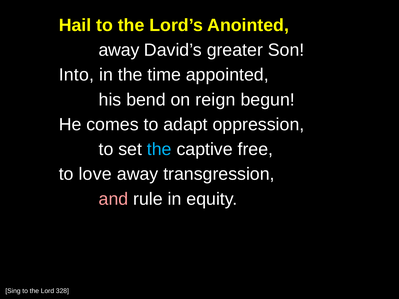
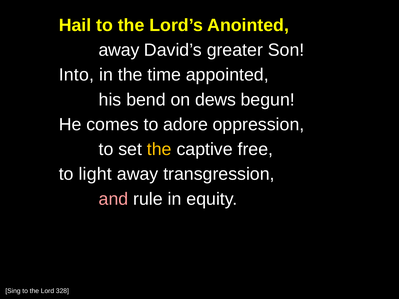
reign: reign -> dews
adapt: adapt -> adore
the at (159, 149) colour: light blue -> yellow
love: love -> light
